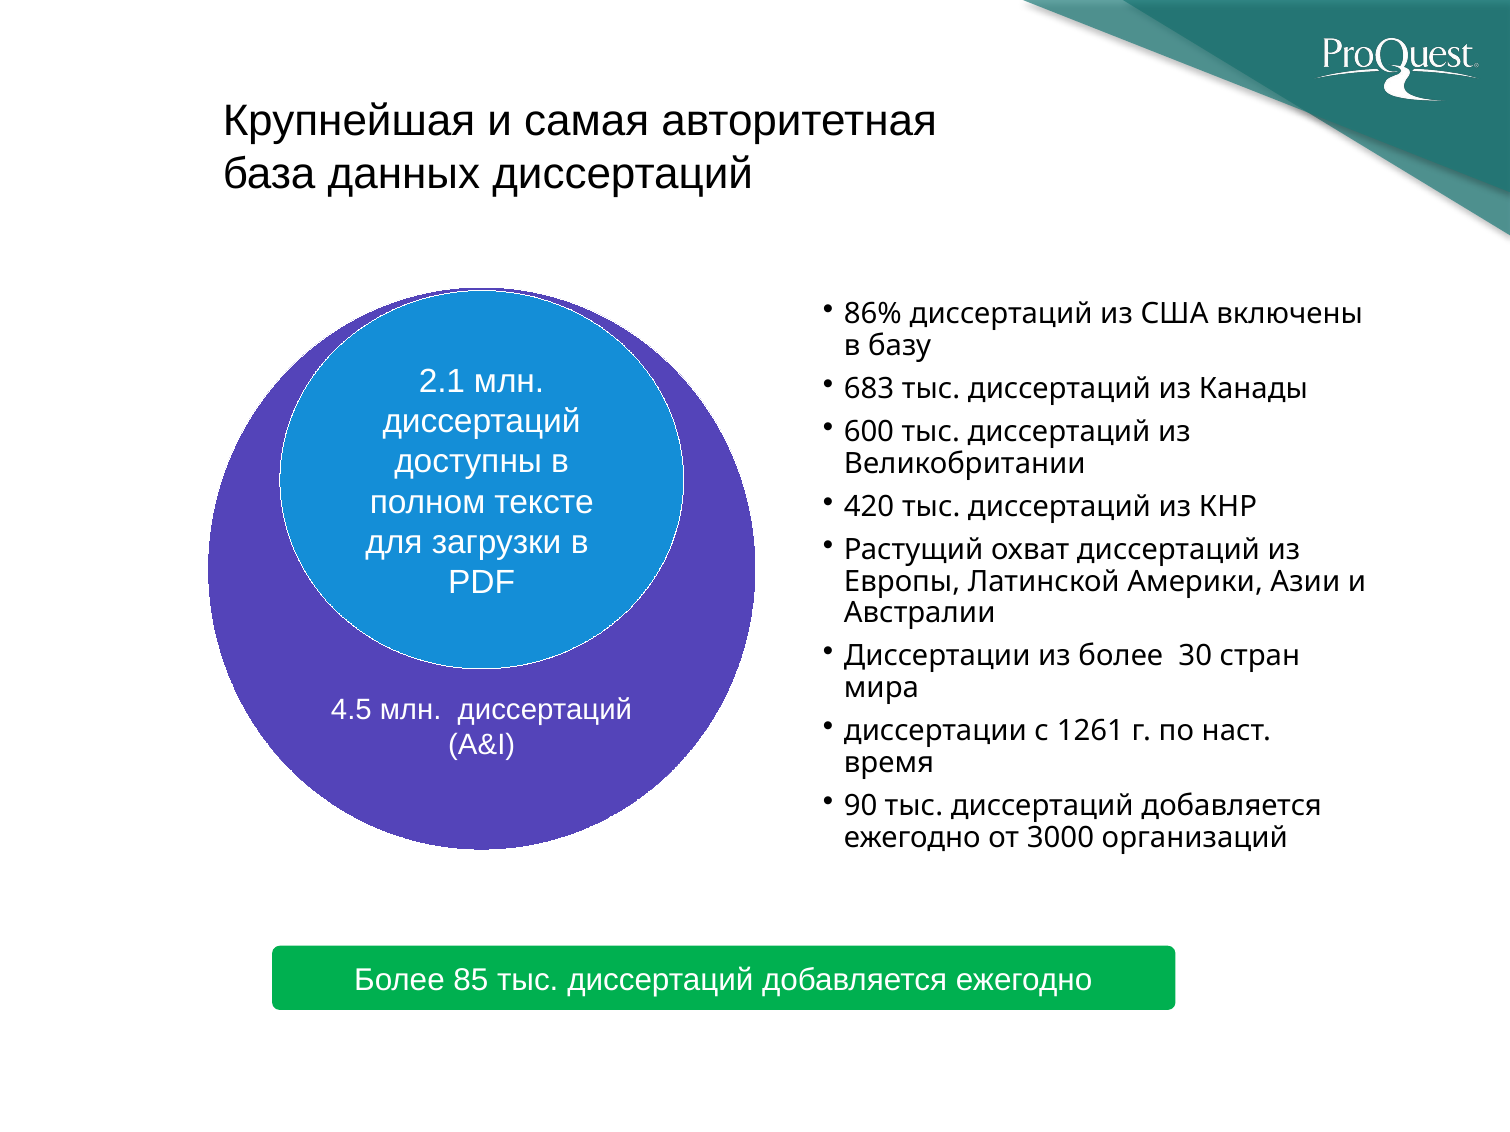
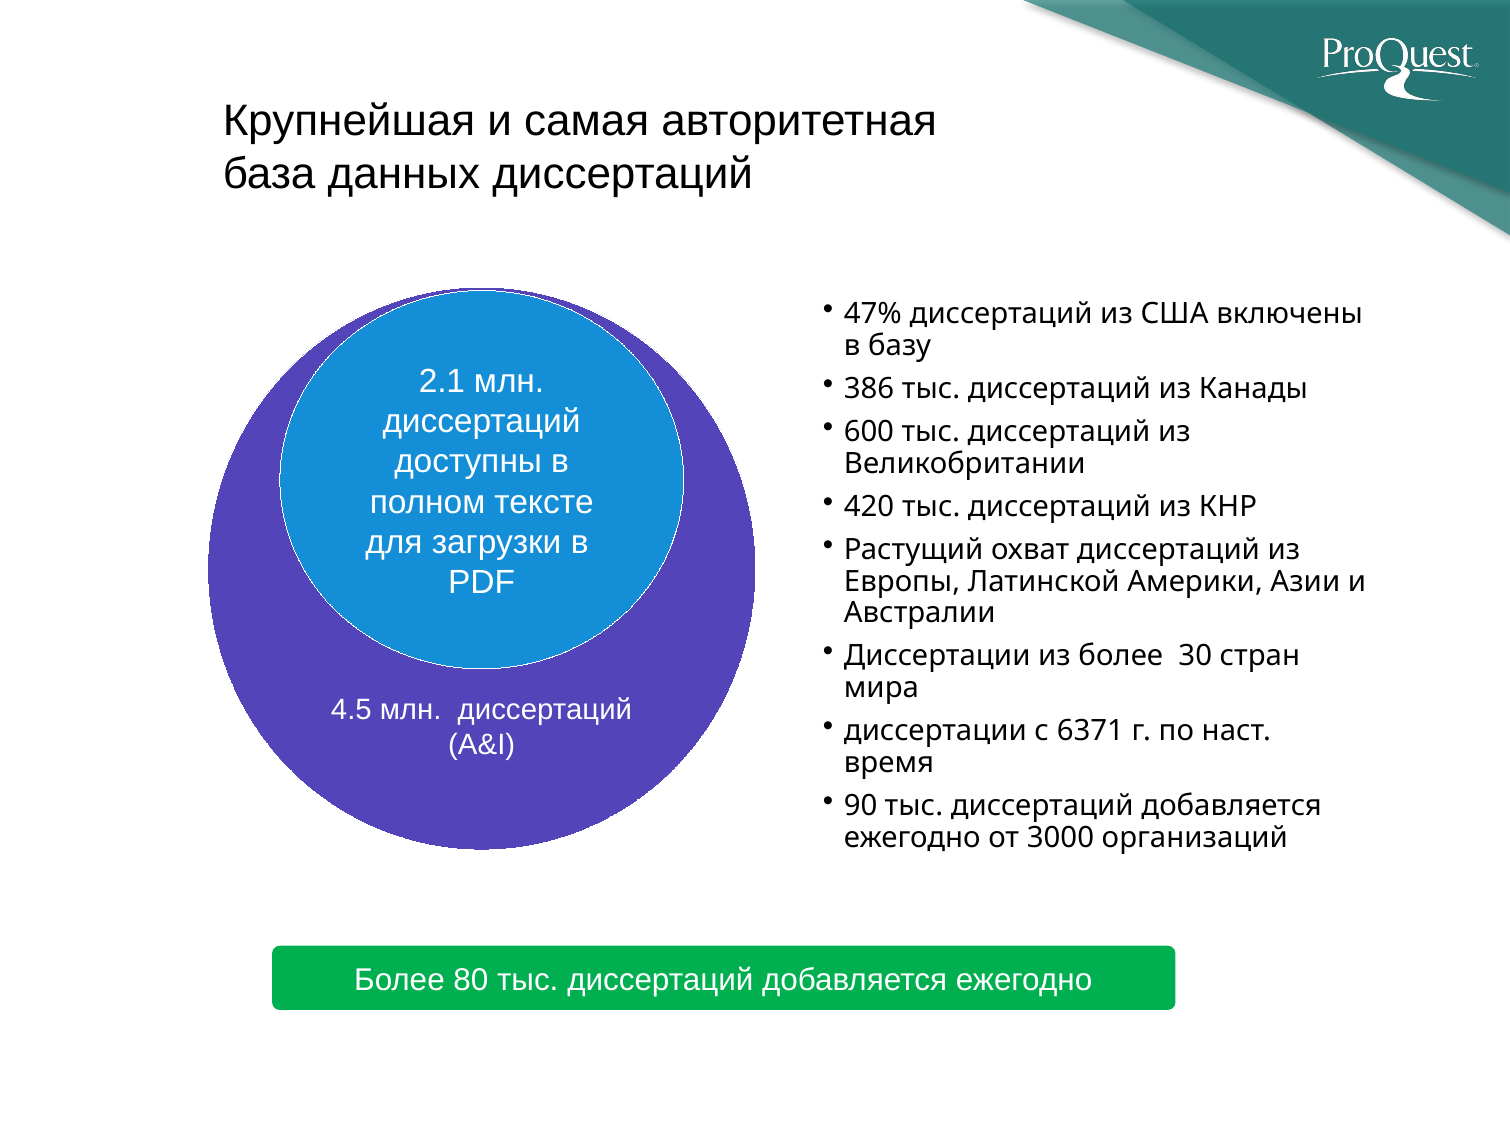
86%: 86% -> 47%
683: 683 -> 386
1261: 1261 -> 6371
85: 85 -> 80
